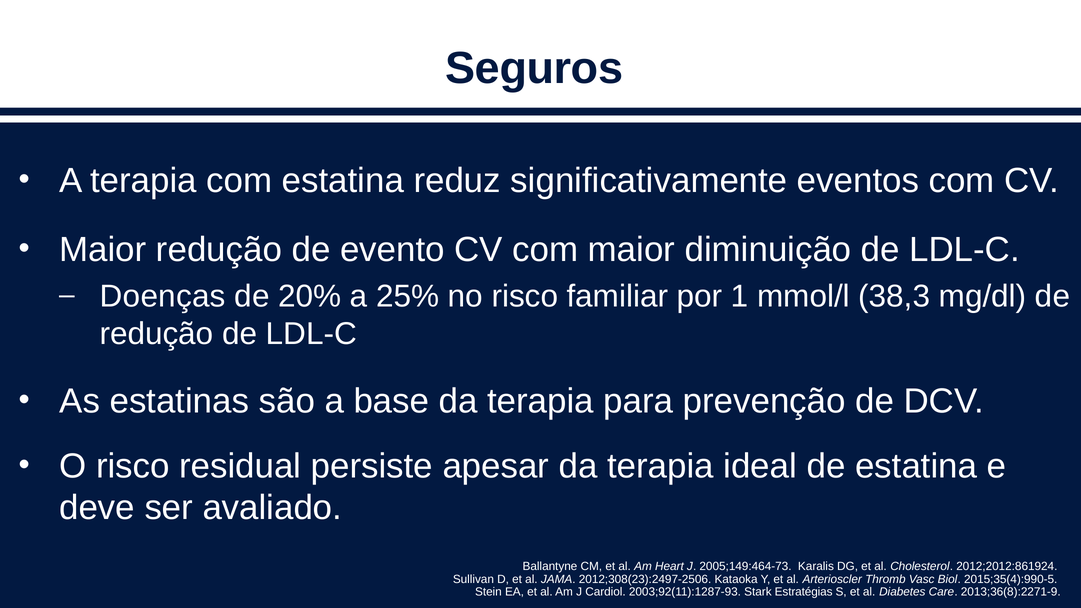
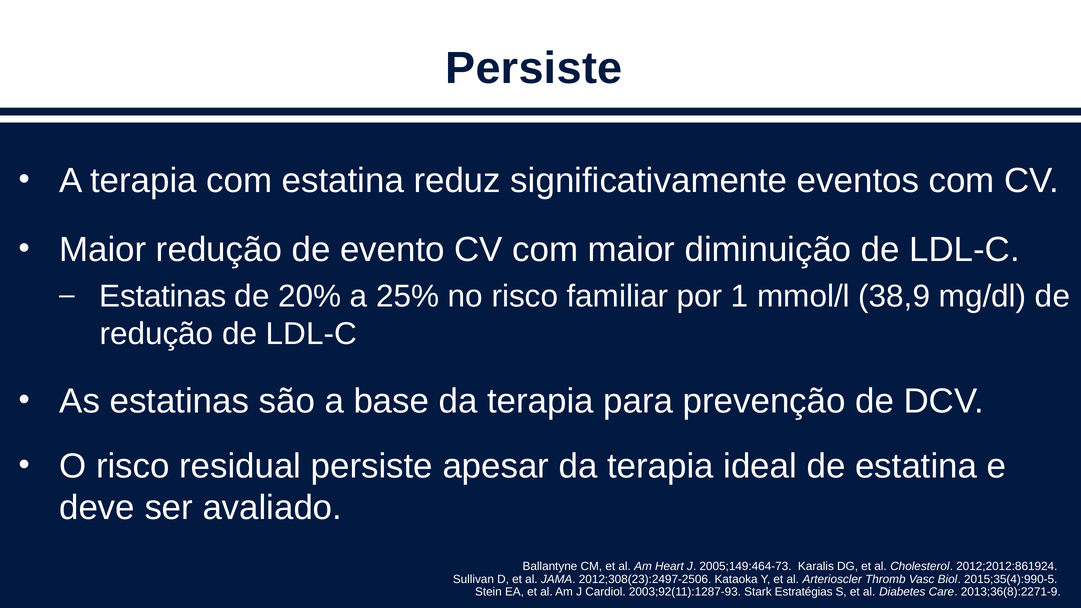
Seguros at (534, 68): Seguros -> Persiste
Doenças at (163, 296): Doenças -> Estatinas
38,3: 38,3 -> 38,9
